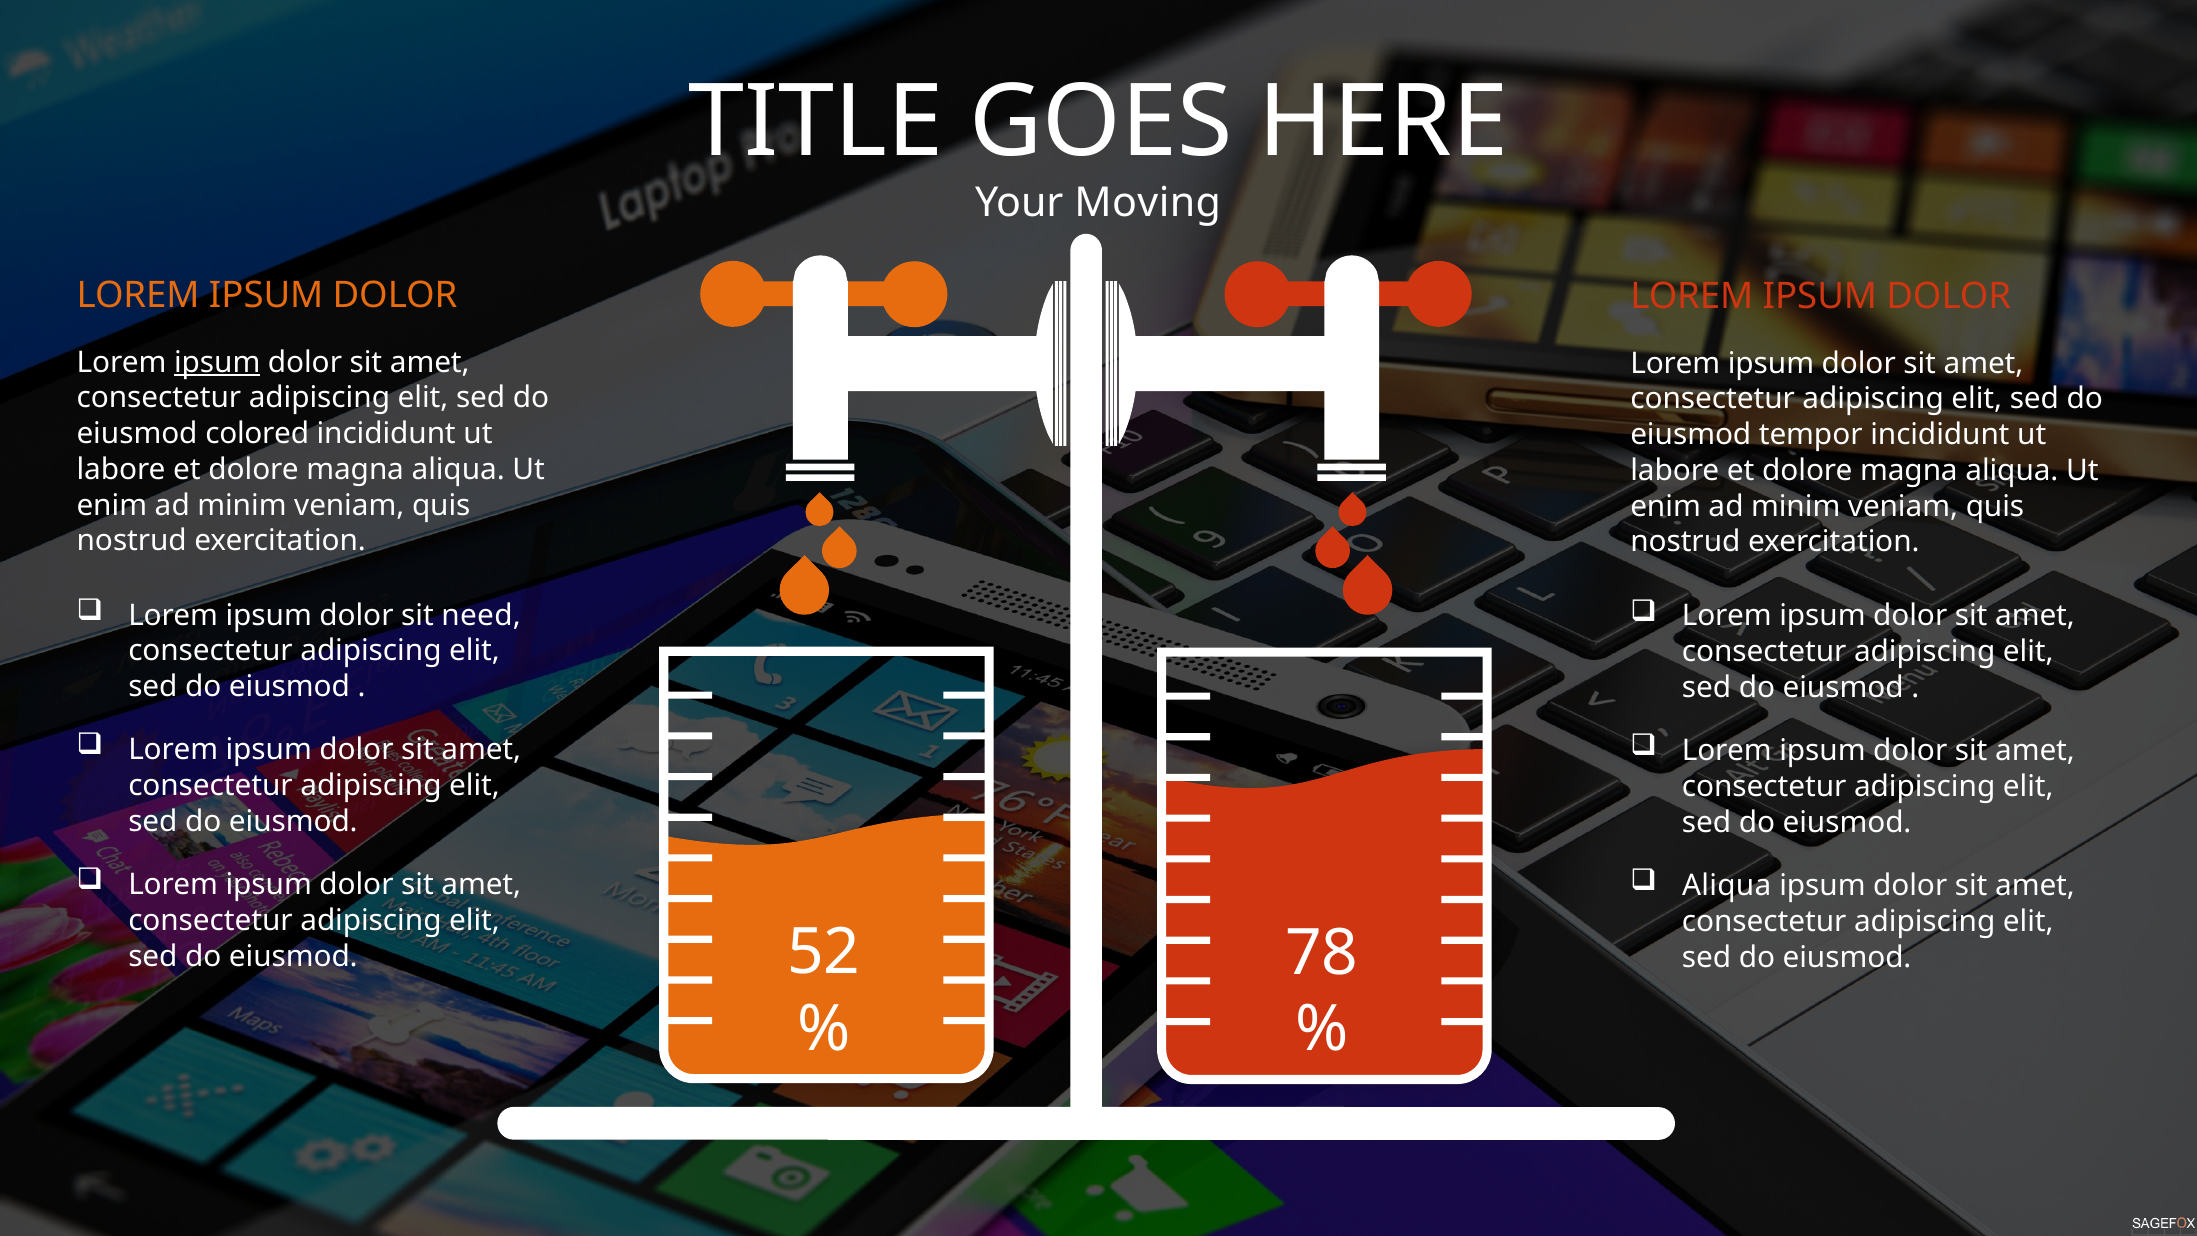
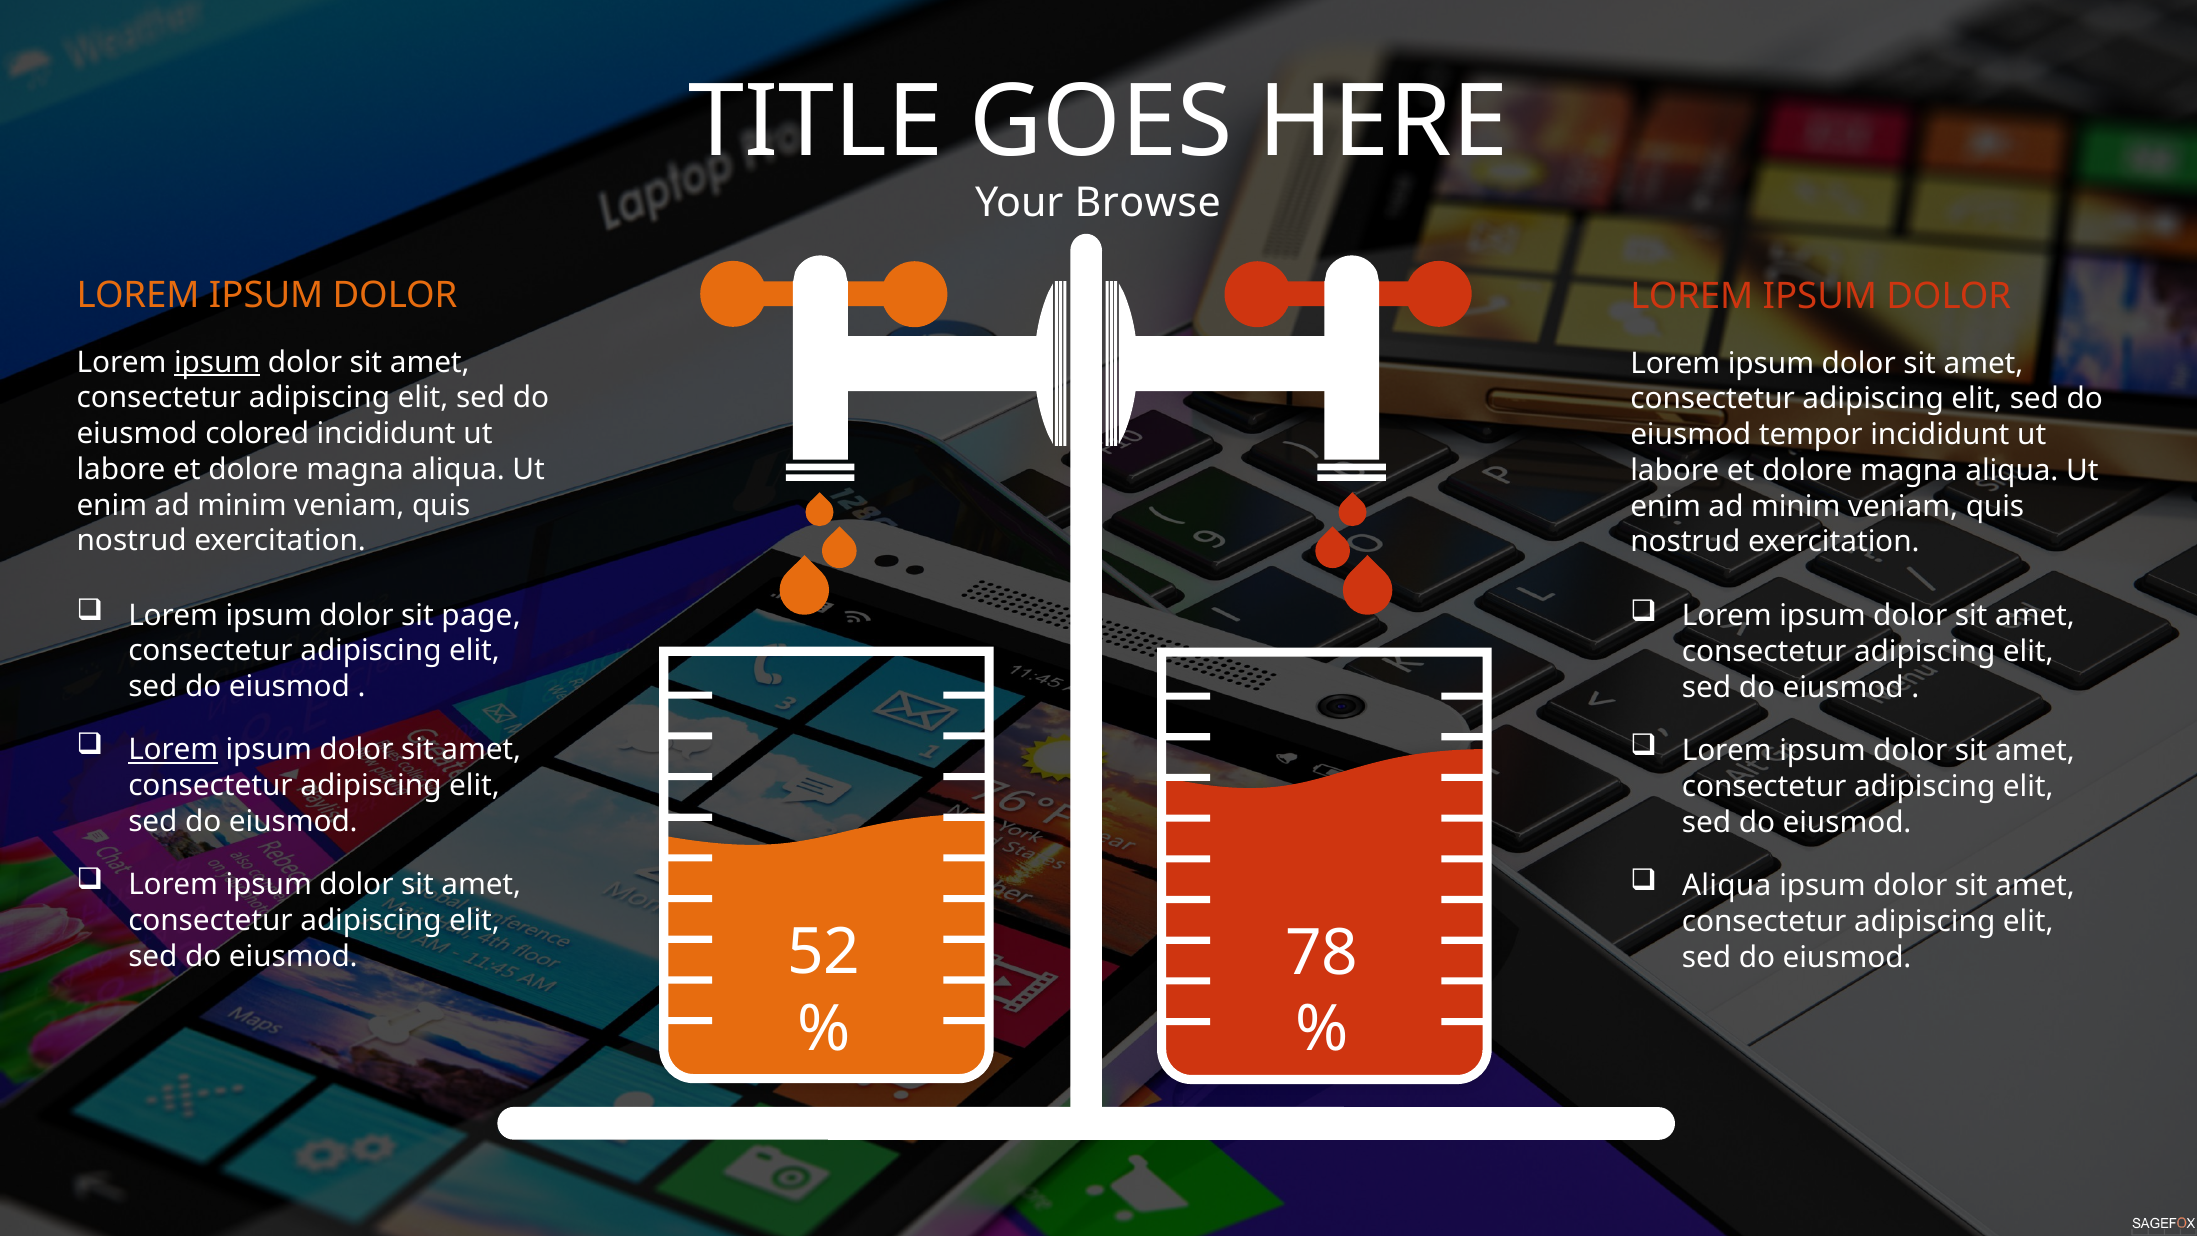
Moving: Moving -> Browse
need: need -> page
Lorem at (173, 750) underline: none -> present
